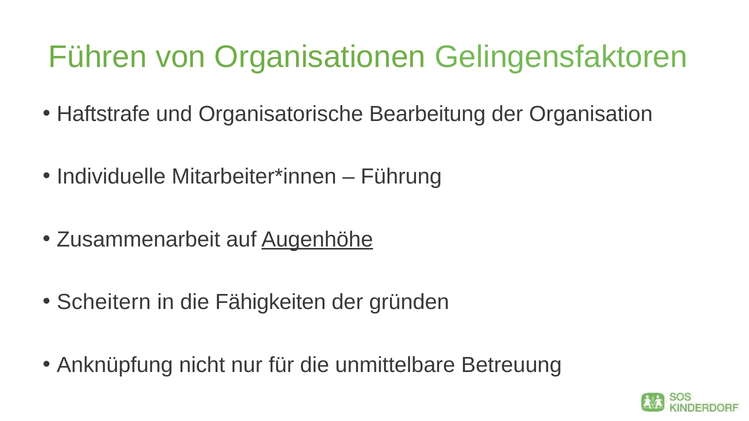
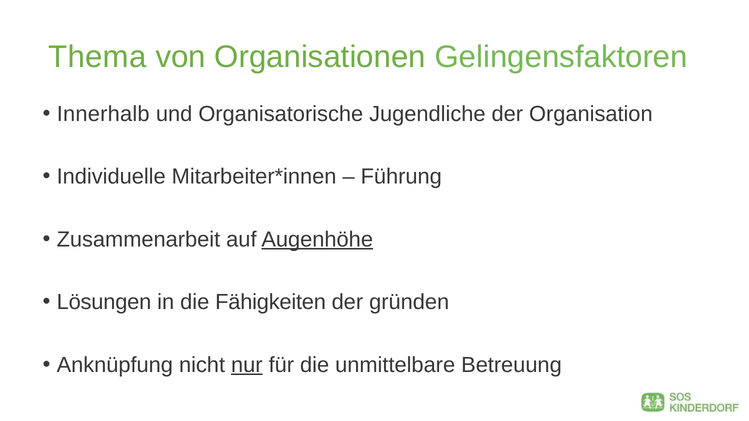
Führen: Führen -> Thema
Haftstrafe: Haftstrafe -> Innerhalb
Bearbeitung: Bearbeitung -> Jugendliche
Scheitern: Scheitern -> Lösungen
nur underline: none -> present
